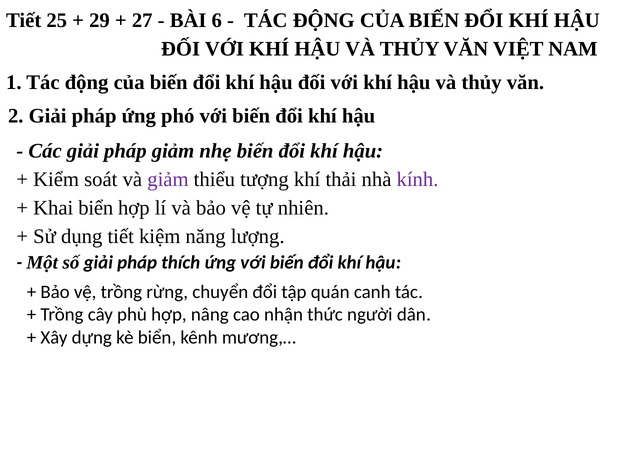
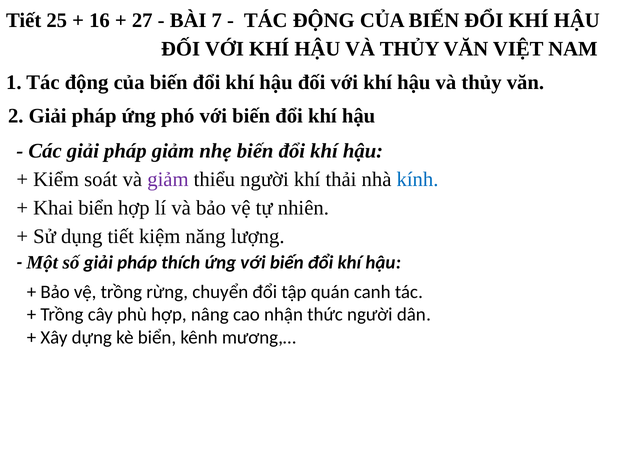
29: 29 -> 16
6: 6 -> 7
thiểu tượng: tượng -> người
kính colour: purple -> blue
